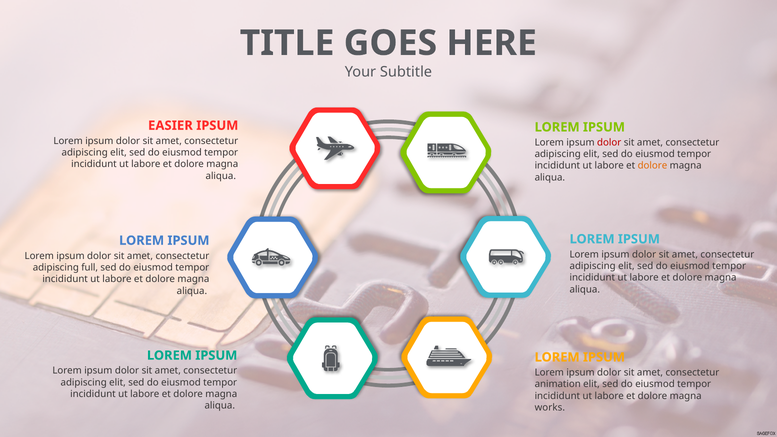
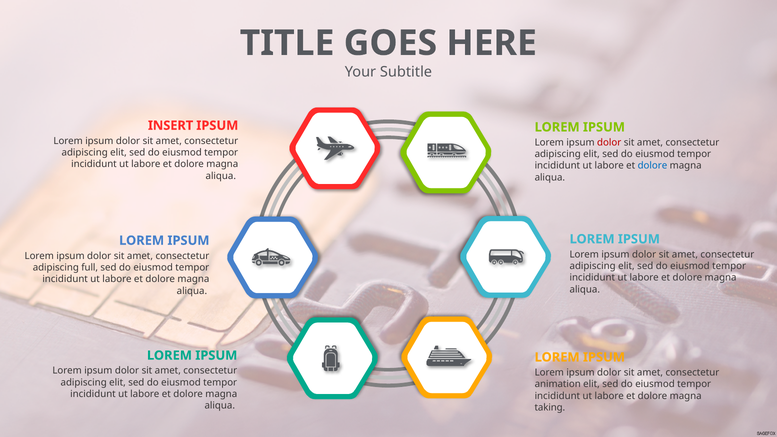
EASIER: EASIER -> INSERT
dolore at (652, 166) colour: orange -> blue
works: works -> taking
